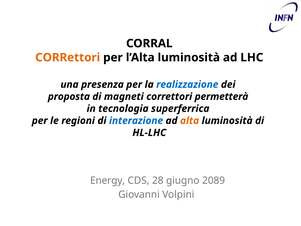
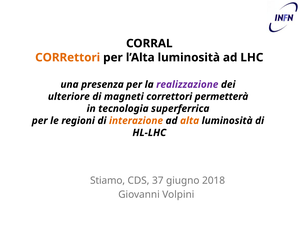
realizzazione colour: blue -> purple
proposta: proposta -> ulteriore
interazione colour: blue -> orange
Energy: Energy -> Stiamo
28: 28 -> 37
2089: 2089 -> 2018
